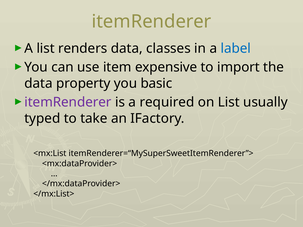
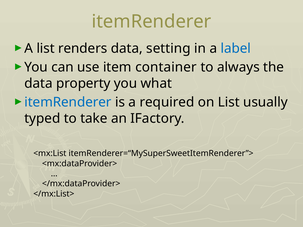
classes: classes -> setting
expensive: expensive -> container
import: import -> always
basic: basic -> what
itemRenderer at (68, 102) colour: purple -> blue
